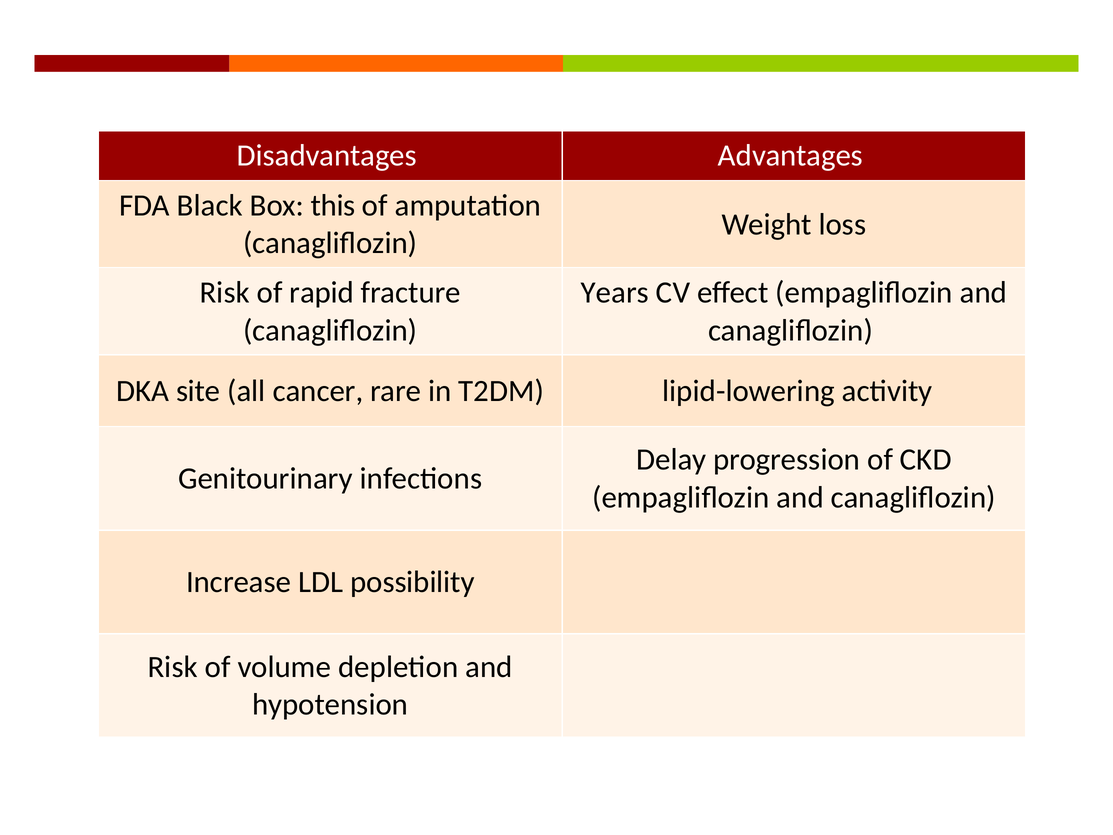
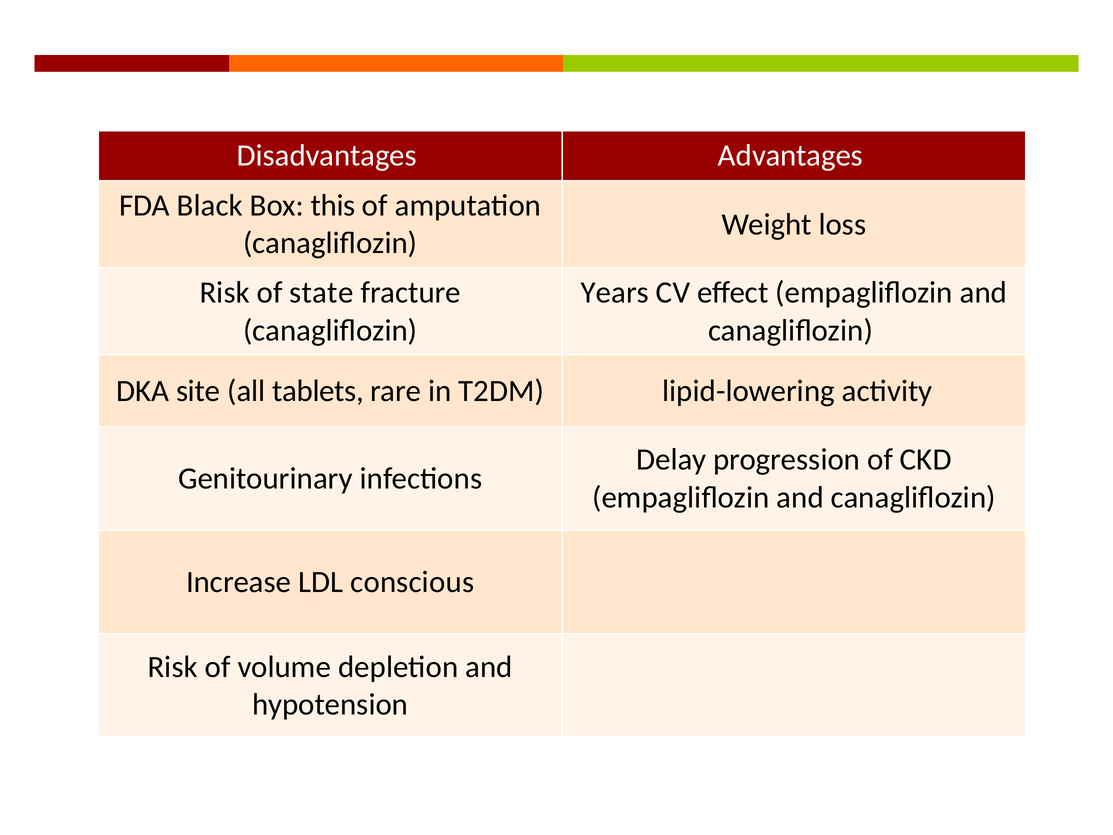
rapid: rapid -> state
cancer: cancer -> tablets
possibility: possibility -> conscious
